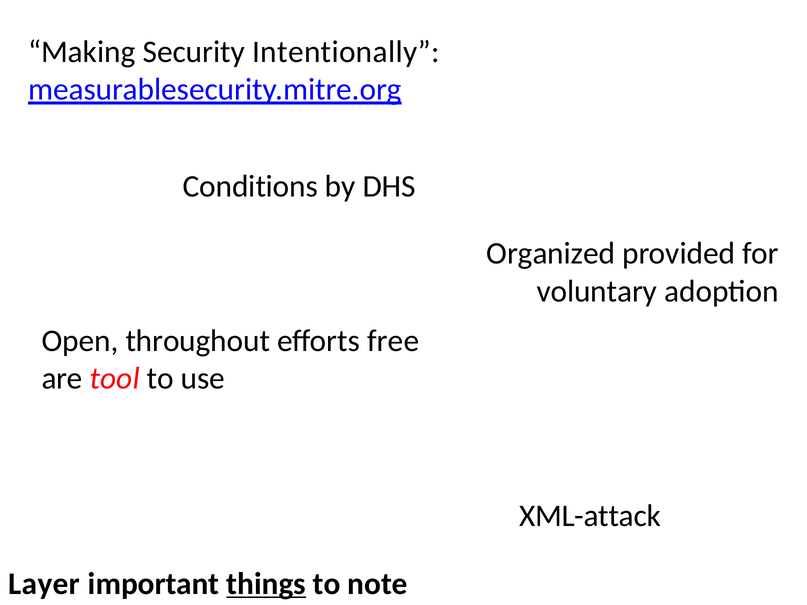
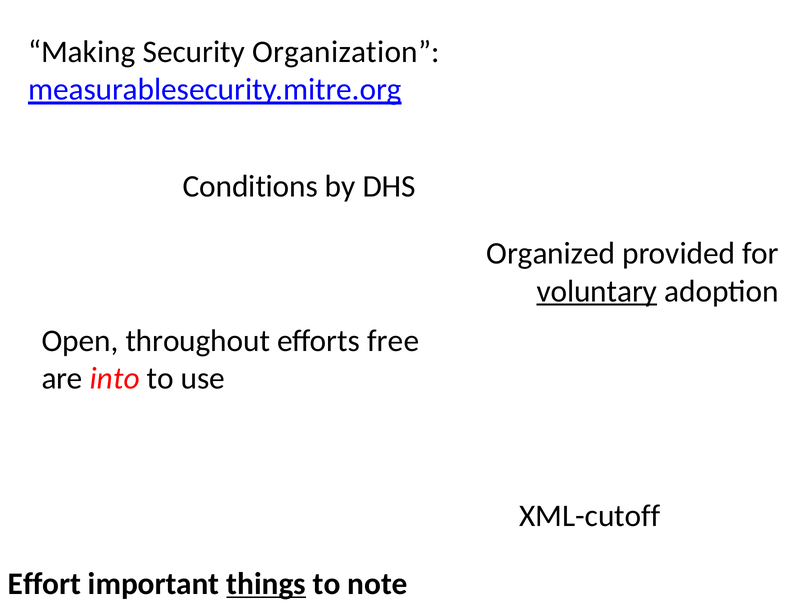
Intentionally: Intentionally -> Organization
voluntary underline: none -> present
tool: tool -> into
XML-attack: XML-attack -> XML-cutoff
Layer: Layer -> Effort
